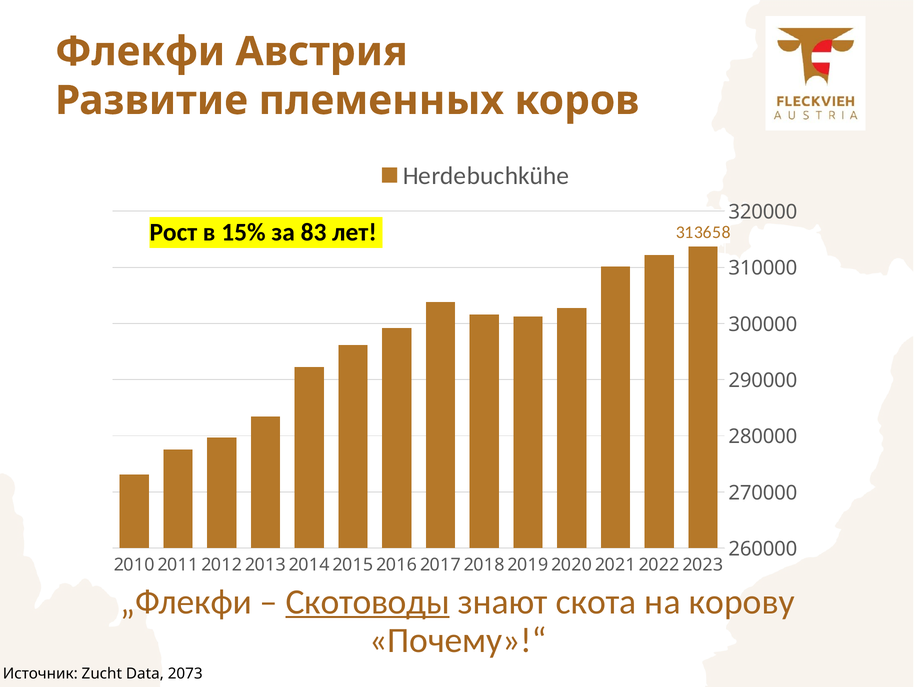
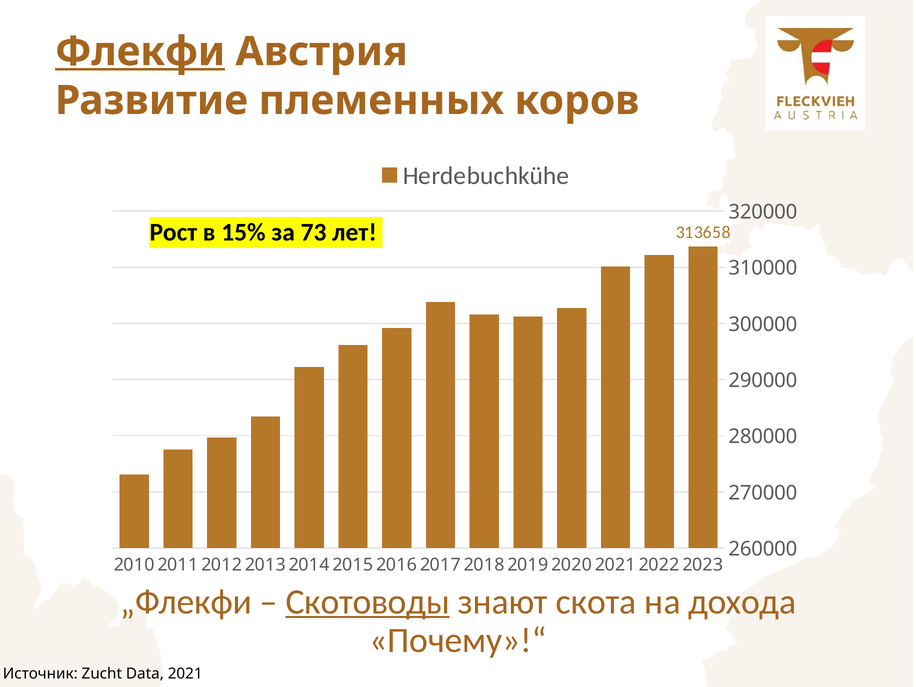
Флекфи underline: none -> present
83: 83 -> 73
корову: корову -> дохода
2073: 2073 -> 2021
